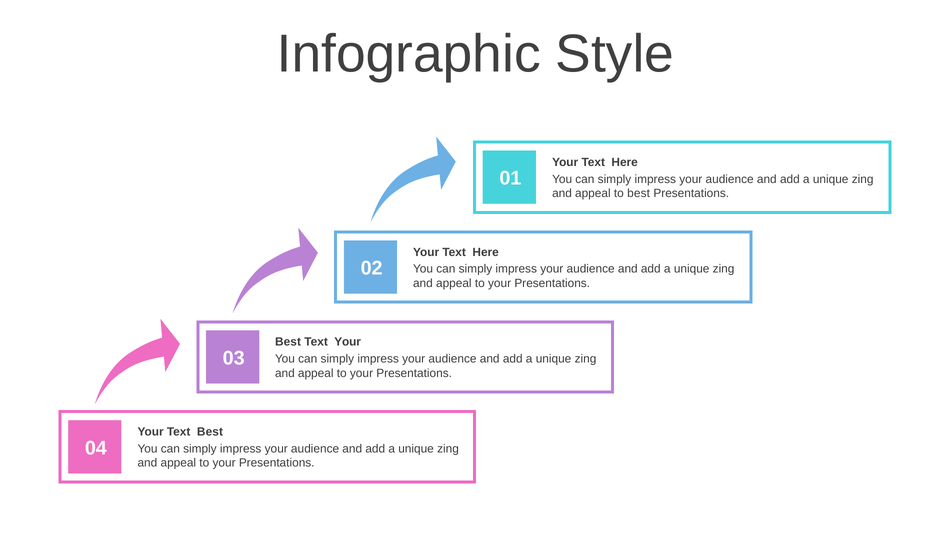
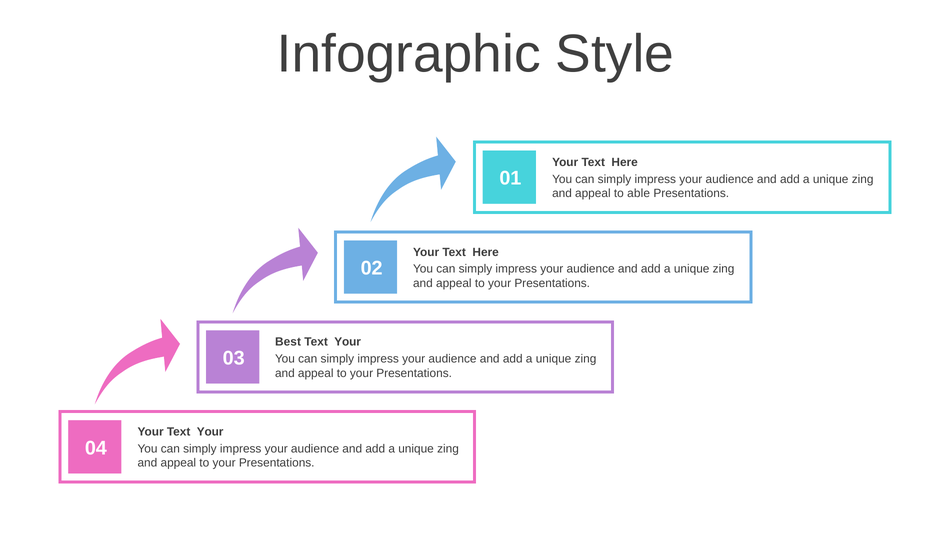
to best: best -> able
Your Text Best: Best -> Your
